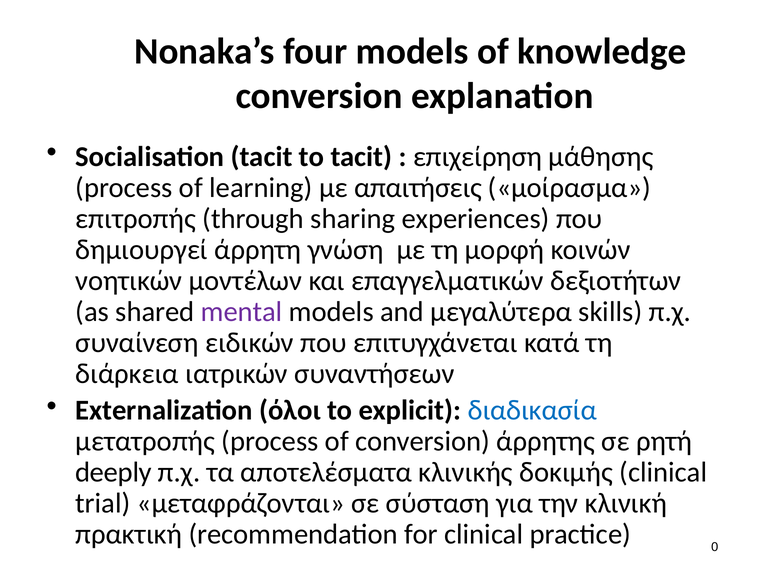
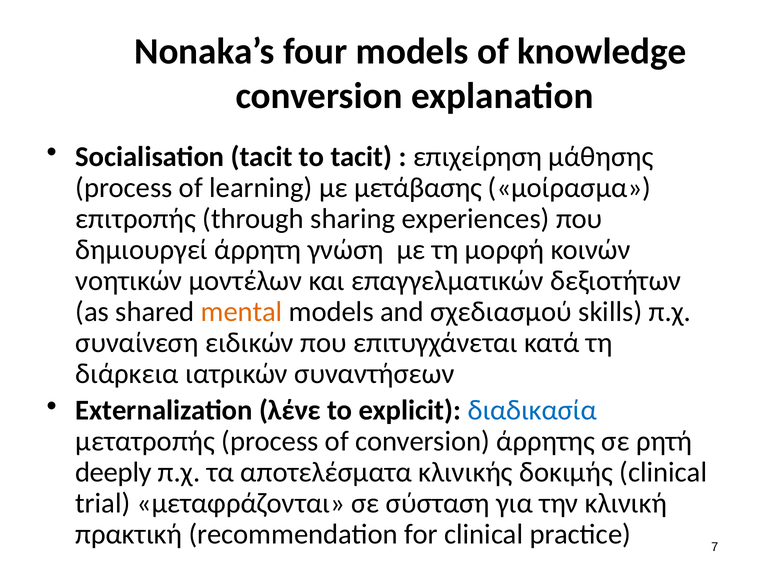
απαιτήσεις: απαιτήσεις -> μετάβασης
mental colour: purple -> orange
μεγαλύτερα: μεγαλύτερα -> σχεδιασμού
όλοι: όλοι -> λένε
0: 0 -> 7
